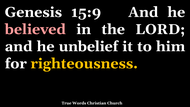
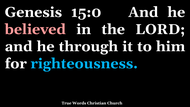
15:9: 15:9 -> 15:0
unbelief: unbelief -> through
righteousness colour: yellow -> light blue
